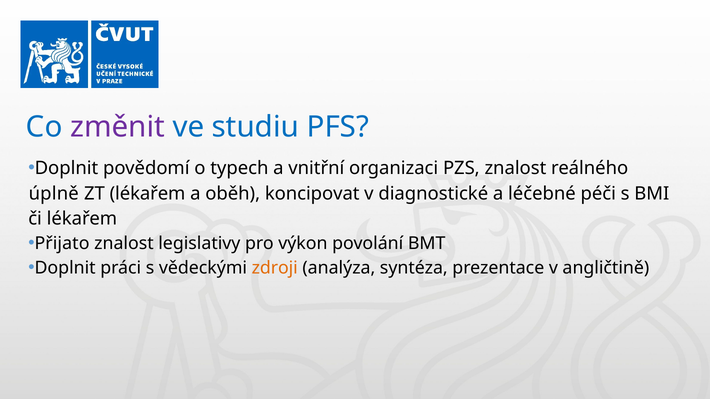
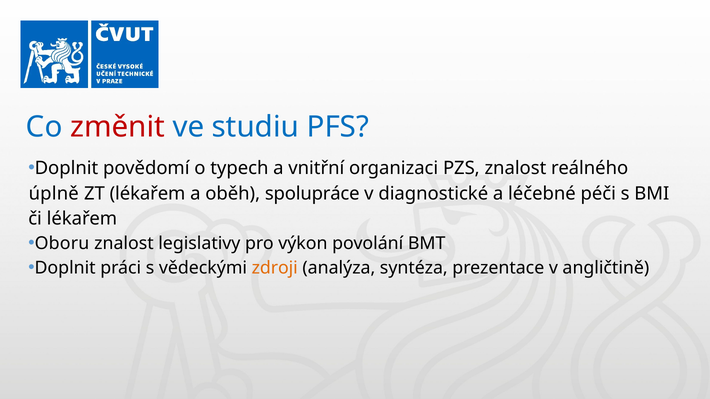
změnit colour: purple -> red
koncipovat: koncipovat -> spolupráce
Přijato: Přijato -> Oboru
